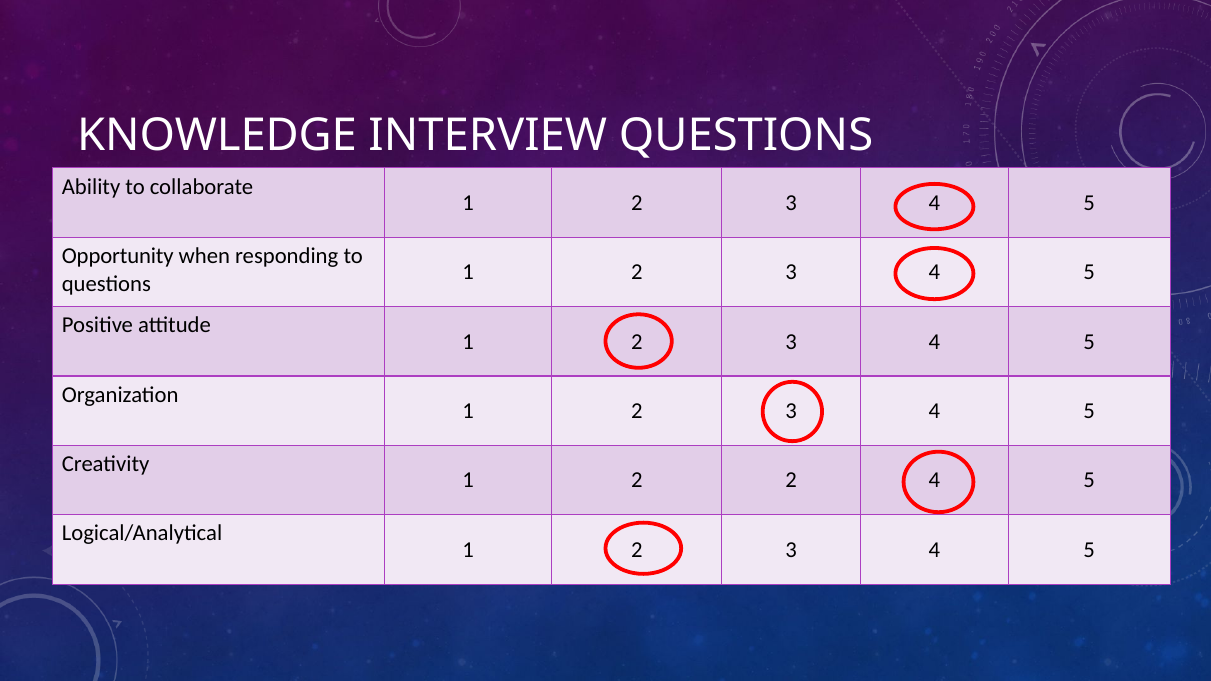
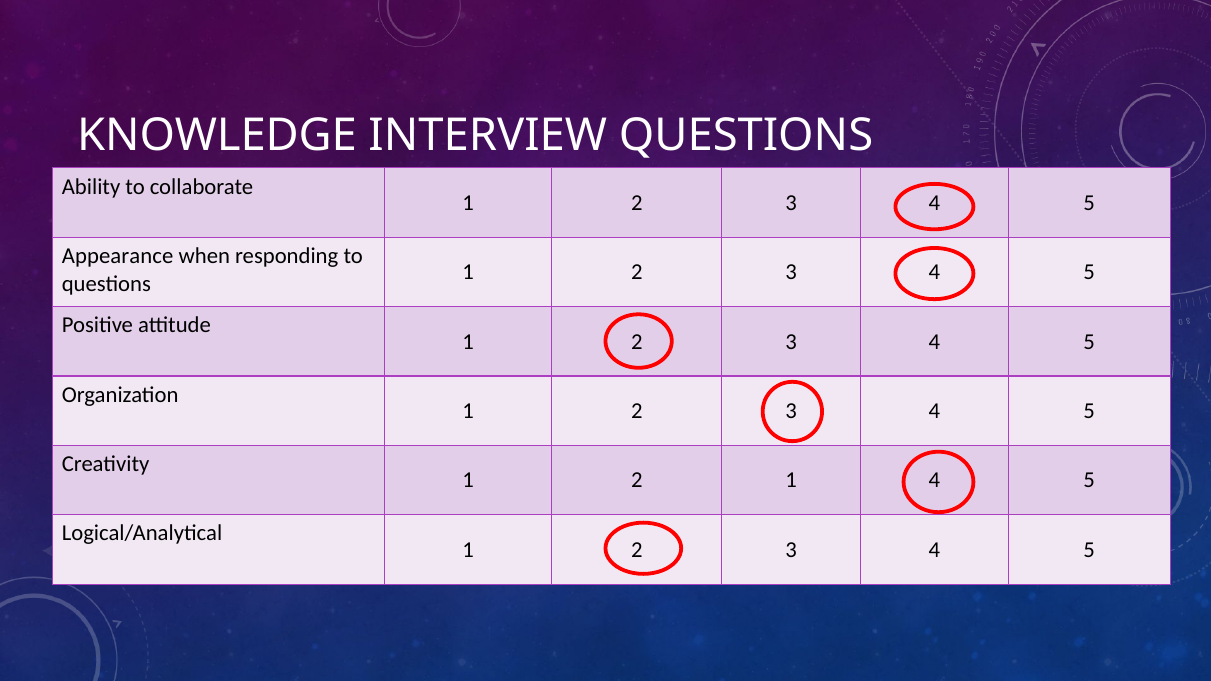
Opportunity: Opportunity -> Appearance
2 2: 2 -> 1
